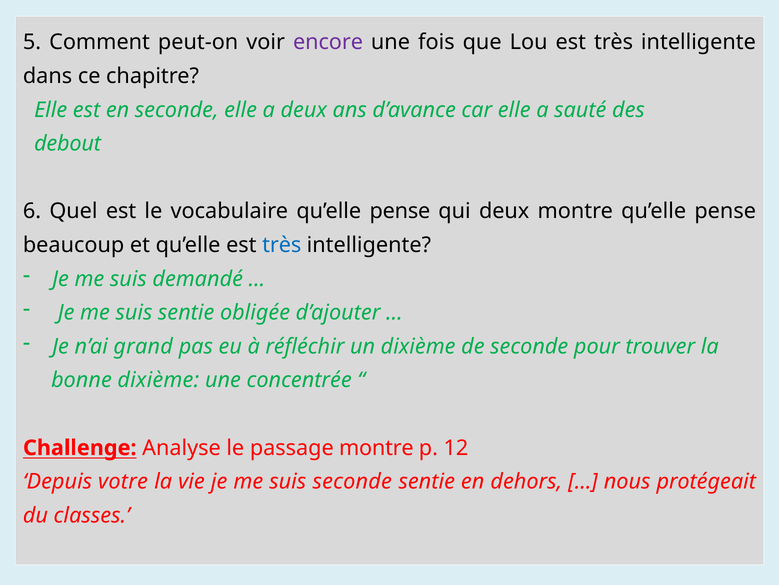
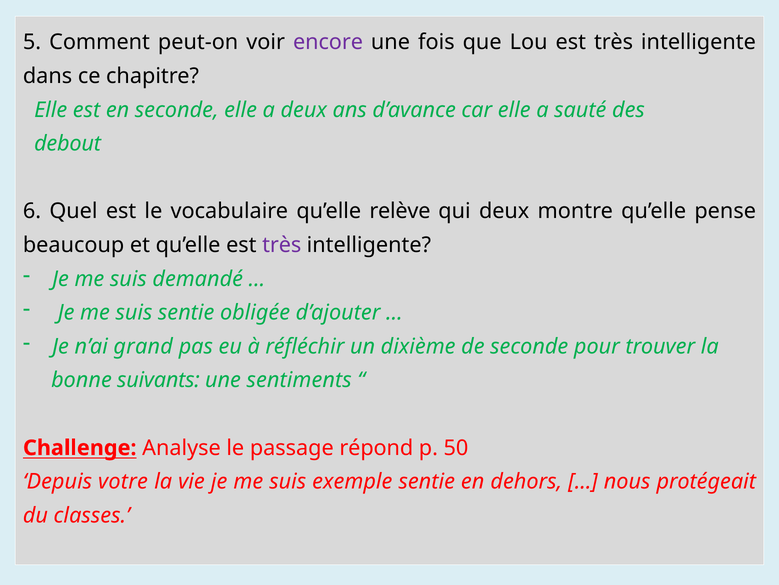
vocabulaire qu’elle pense: pense -> relève
très at (282, 245) colour: blue -> purple
bonne dixième: dixième -> suivants
concentrée: concentrée -> sentiments
passage montre: montre -> répond
12: 12 -> 50
suis seconde: seconde -> exemple
